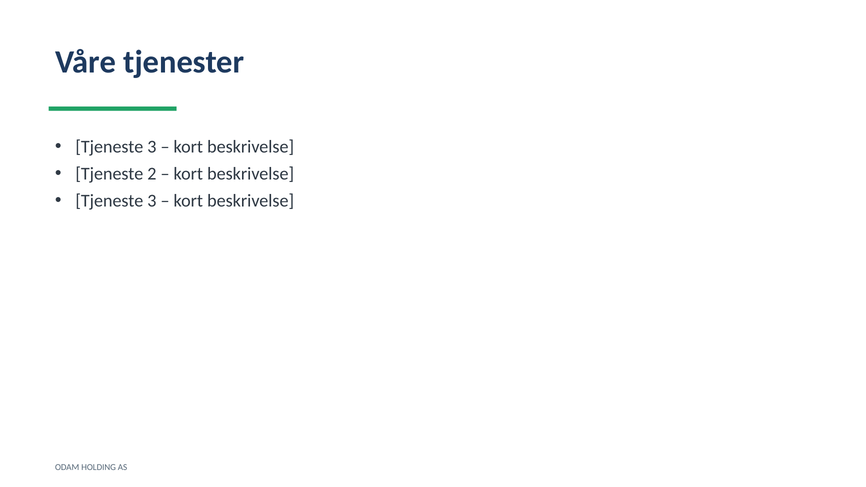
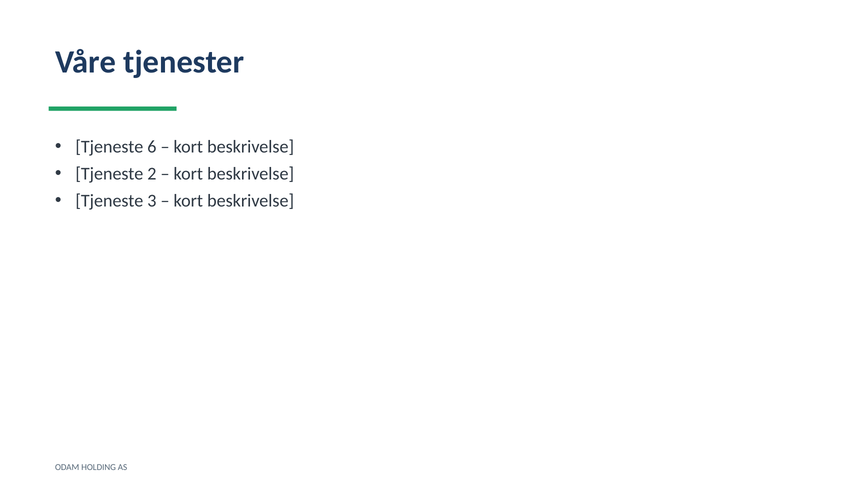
3 at (152, 147): 3 -> 6
